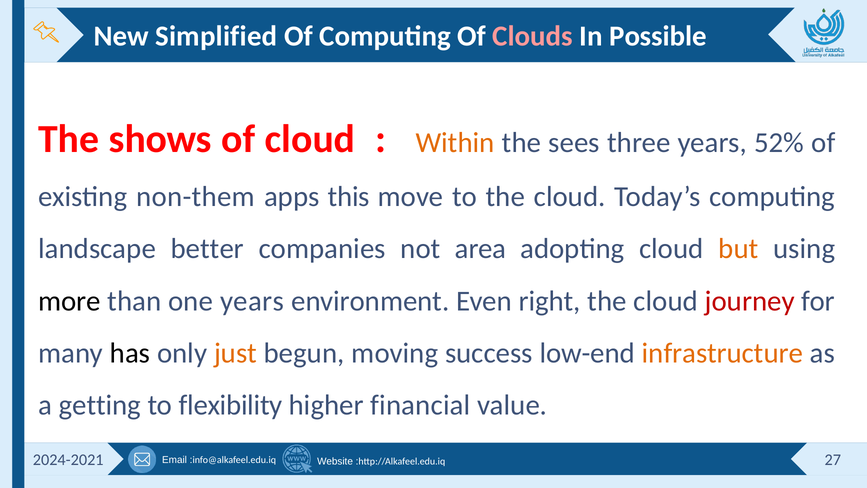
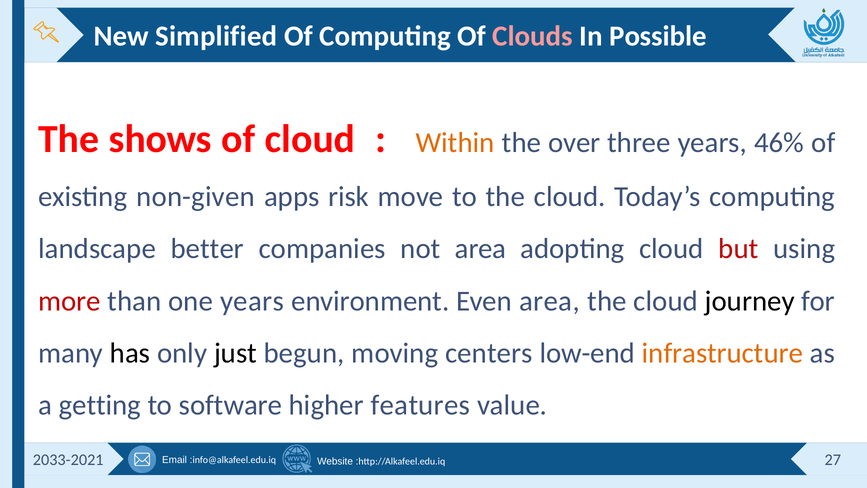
sees: sees -> over
52%: 52% -> 46%
non-them: non-them -> non-given
this: this -> risk
but colour: orange -> red
more colour: black -> red
Even right: right -> area
journey colour: red -> black
just colour: orange -> black
success: success -> centers
flexibility: flexibility -> software
financial: financial -> features
2024-2021: 2024-2021 -> 2033-2021
